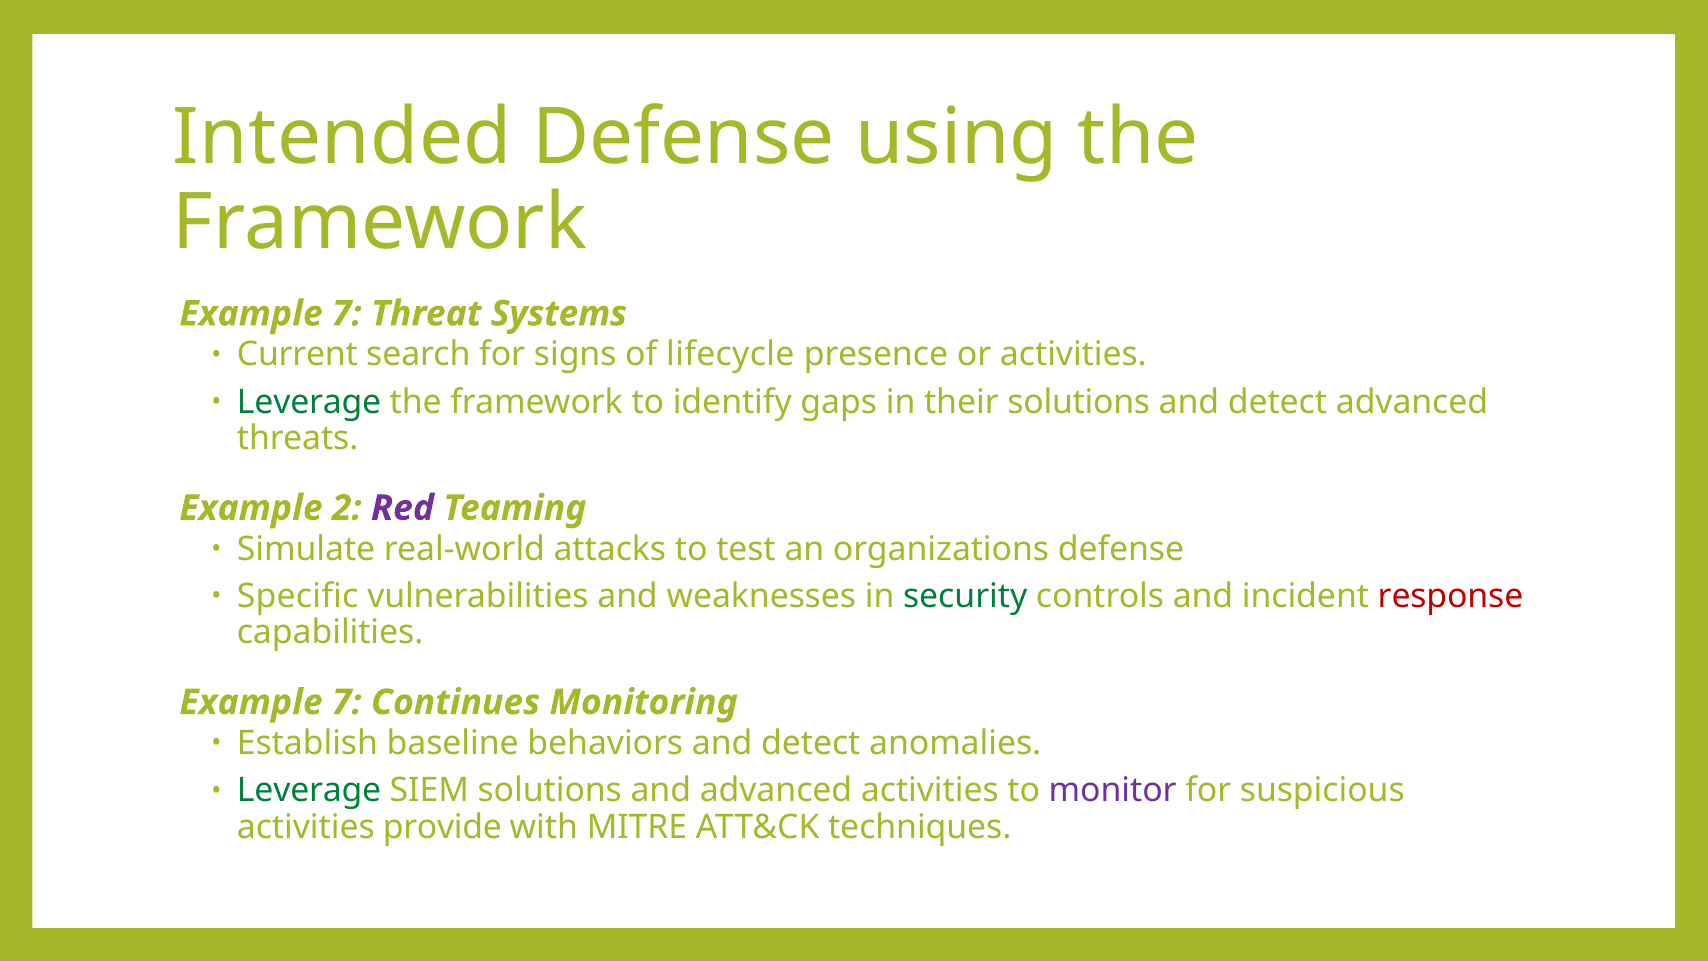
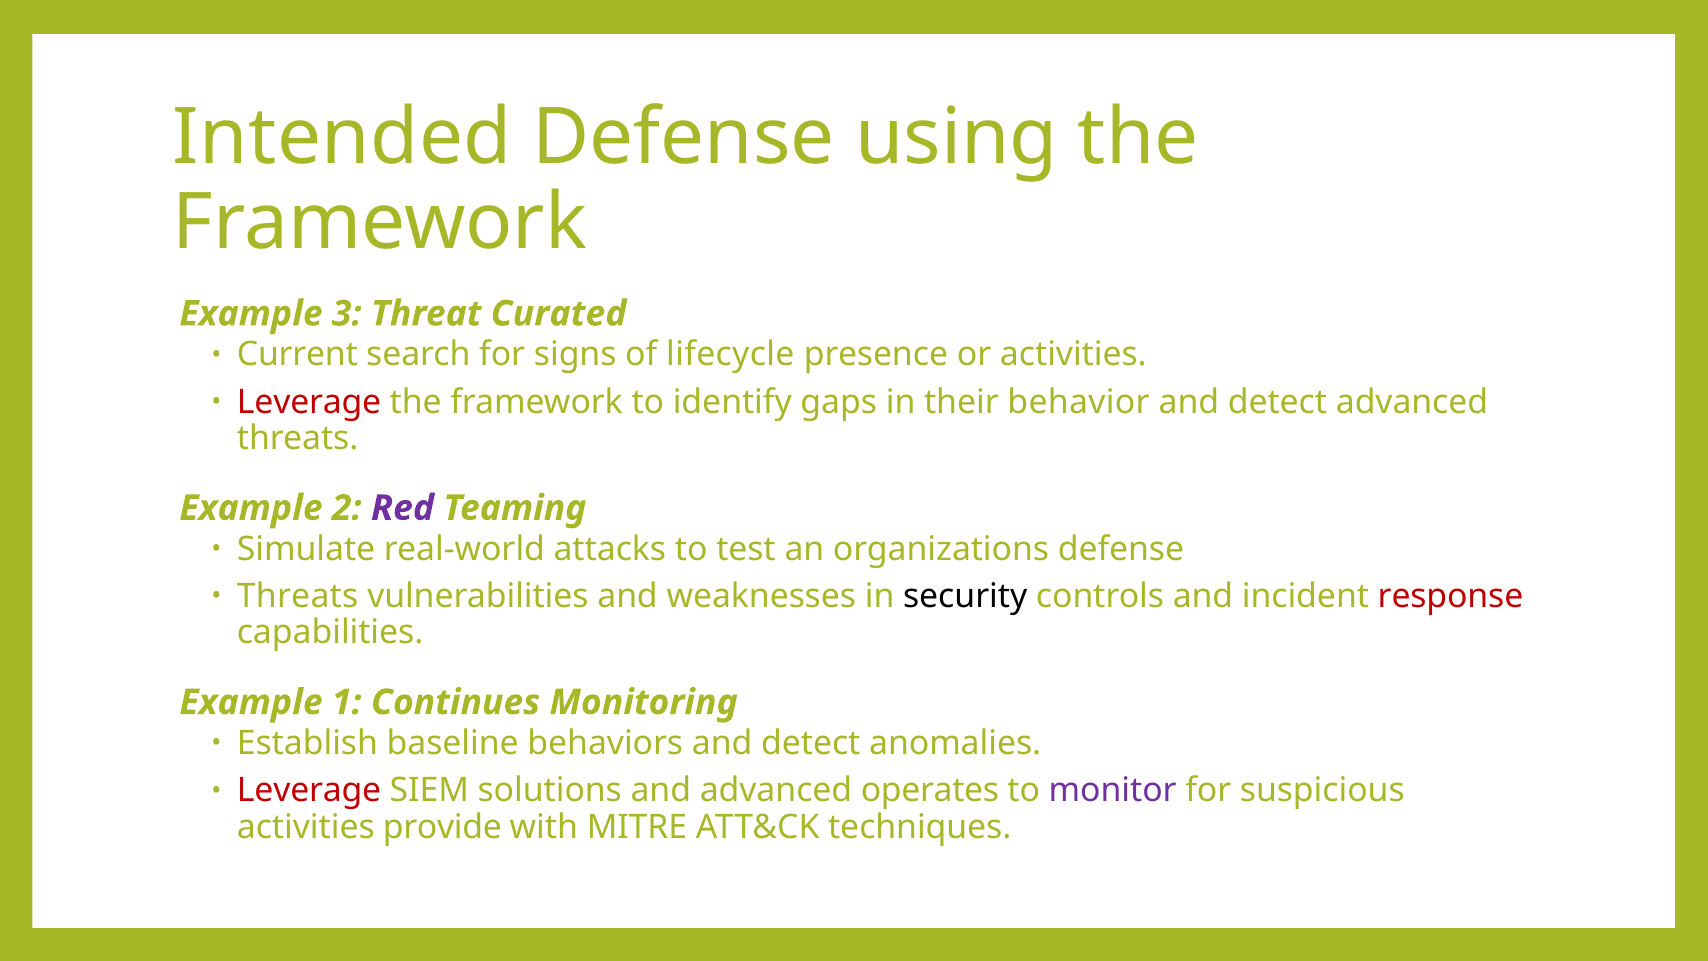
7 at (347, 314): 7 -> 3
Systems: Systems -> Curated
Leverage at (309, 402) colour: green -> red
their solutions: solutions -> behavior
Specific at (298, 596): Specific -> Threats
security colour: green -> black
7 at (347, 702): 7 -> 1
Leverage at (309, 790) colour: green -> red
advanced activities: activities -> operates
